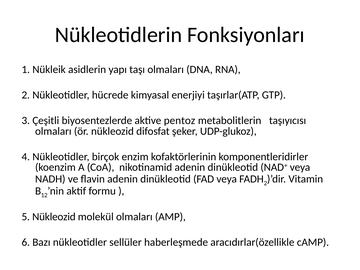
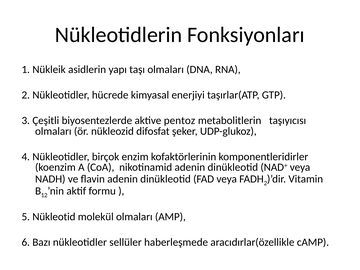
5 Nükleozid: Nükleozid -> Nükleotid
